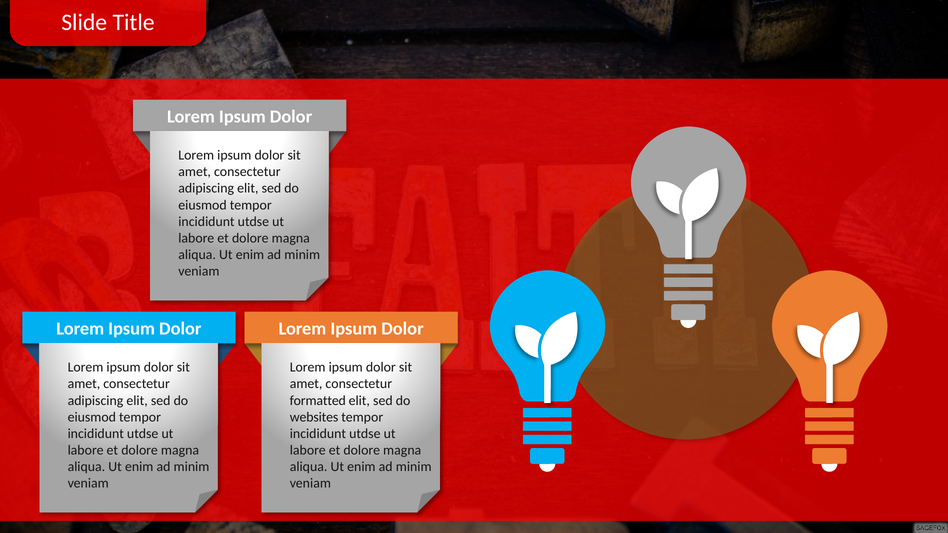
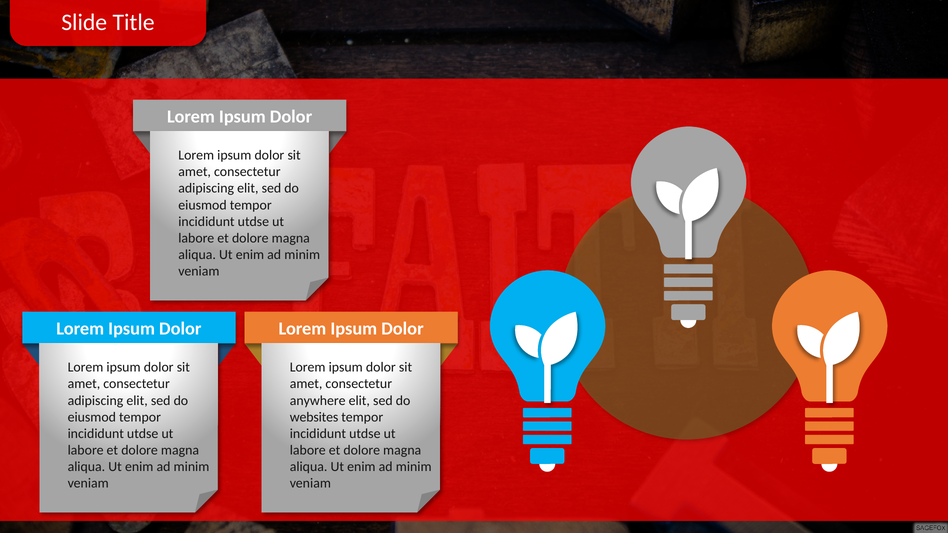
formatted: formatted -> anywhere
